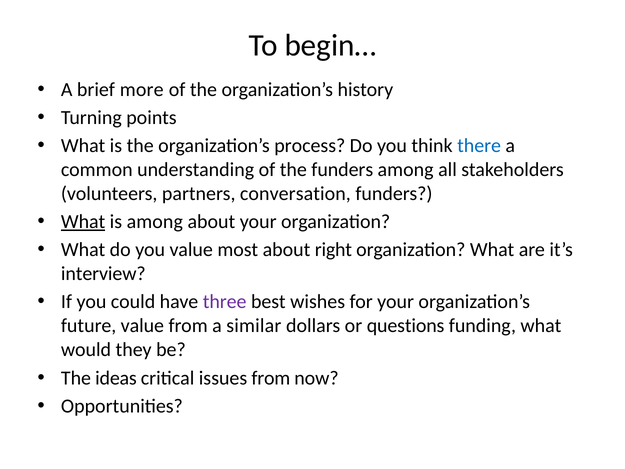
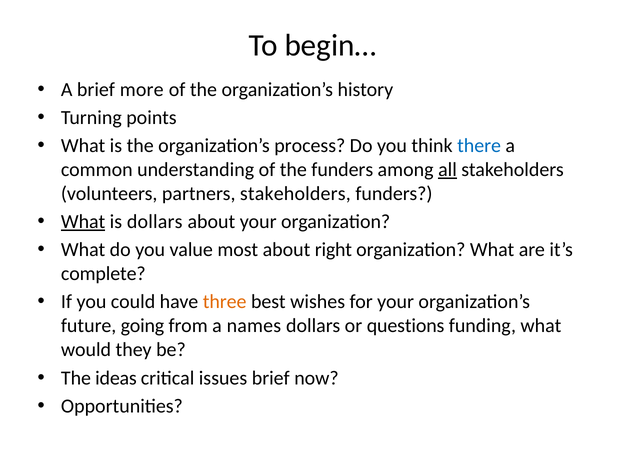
all underline: none -> present
partners conversation: conversation -> stakeholders
is among: among -> dollars
interview: interview -> complete
three colour: purple -> orange
future value: value -> going
similar: similar -> names
issues from: from -> brief
